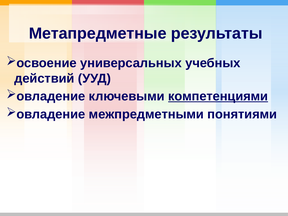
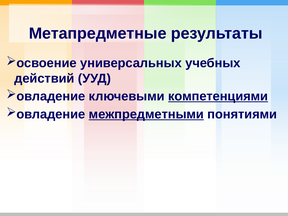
межпредметными underline: none -> present
